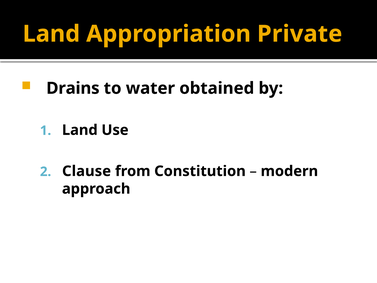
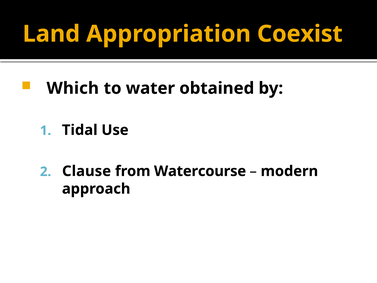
Private: Private -> Coexist
Drains: Drains -> Which
Land at (80, 130): Land -> Tidal
Constitution: Constitution -> Watercourse
